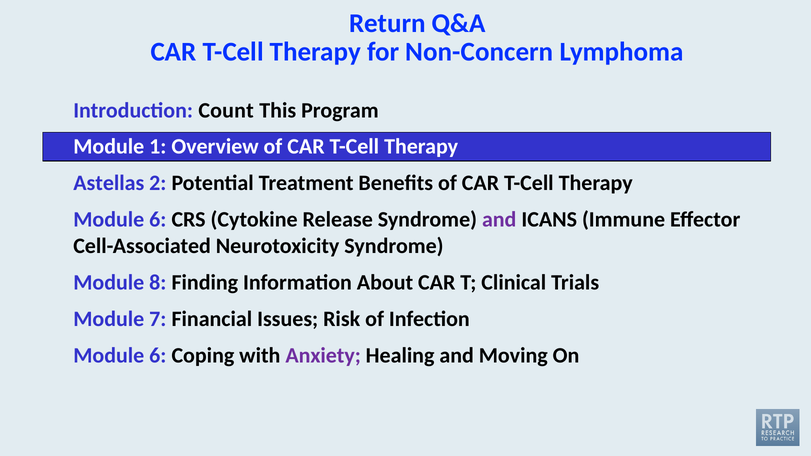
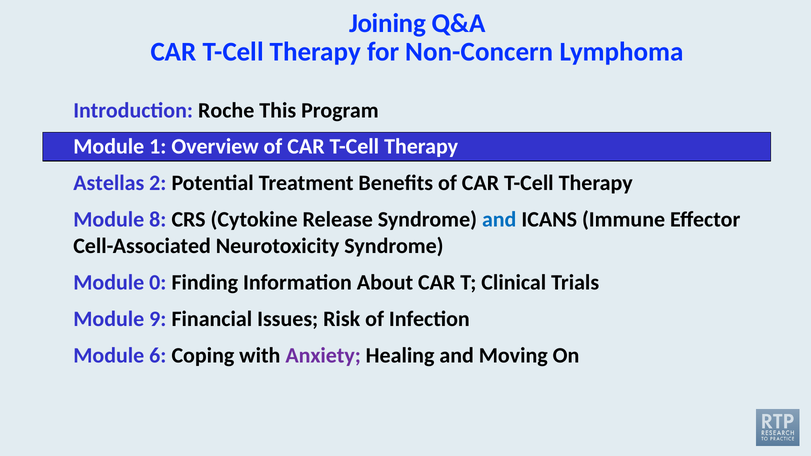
Return: Return -> Joining
Count: Count -> Roche
6 at (158, 220): 6 -> 8
and at (499, 220) colour: purple -> blue
8: 8 -> 0
7: 7 -> 9
